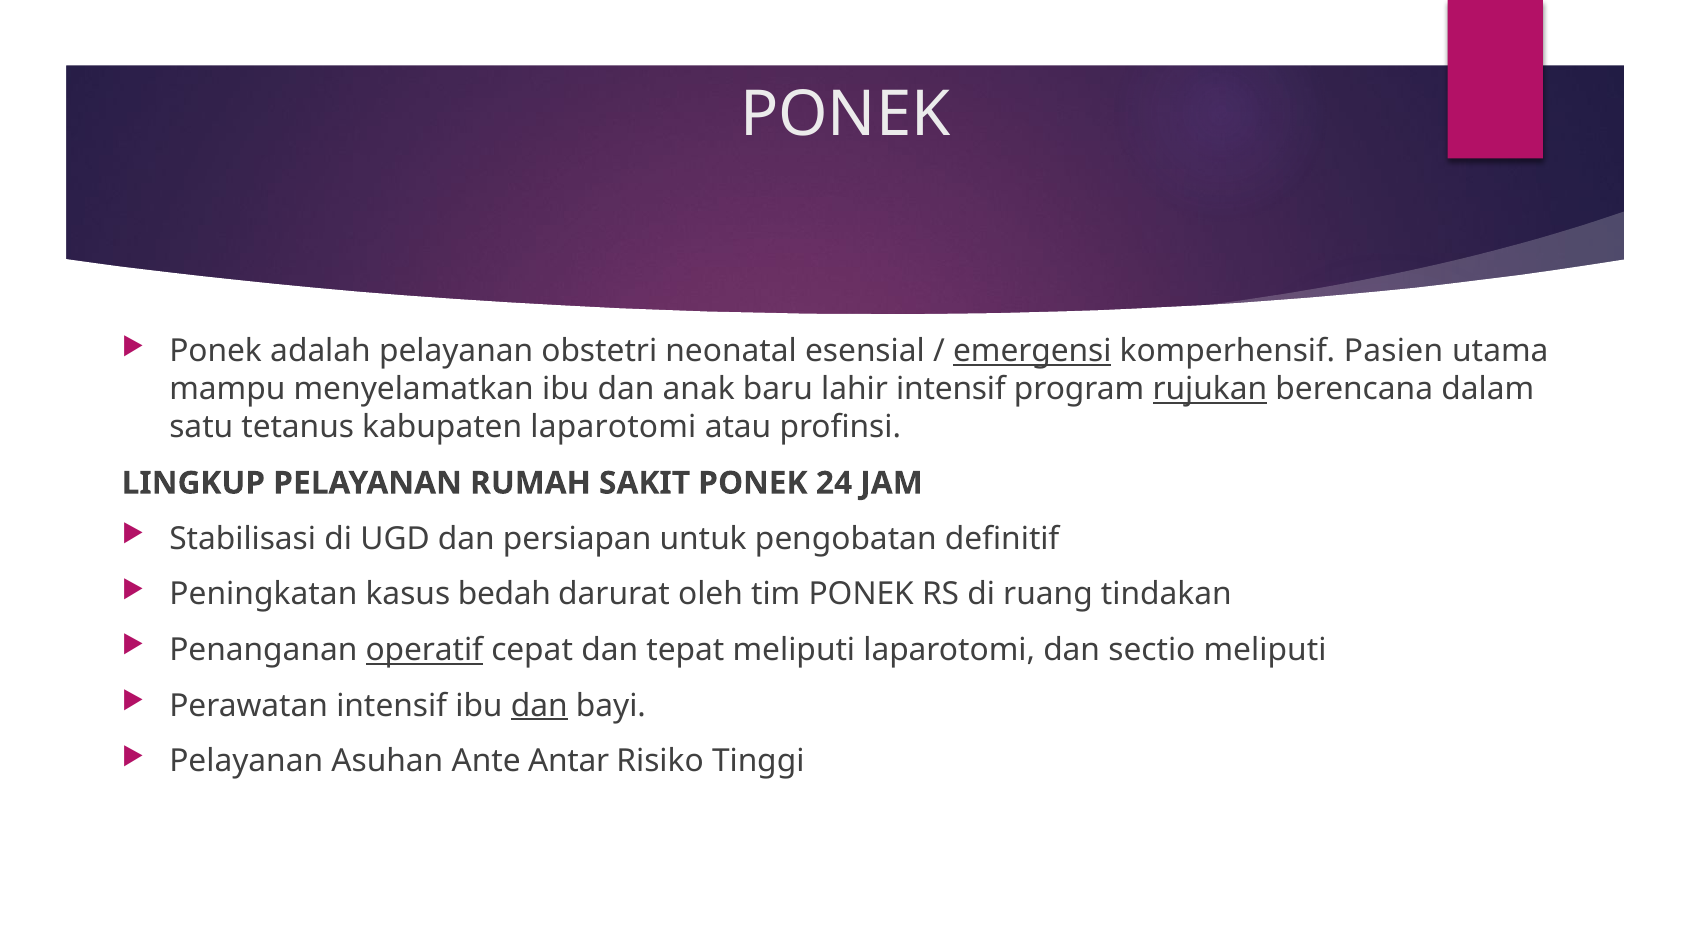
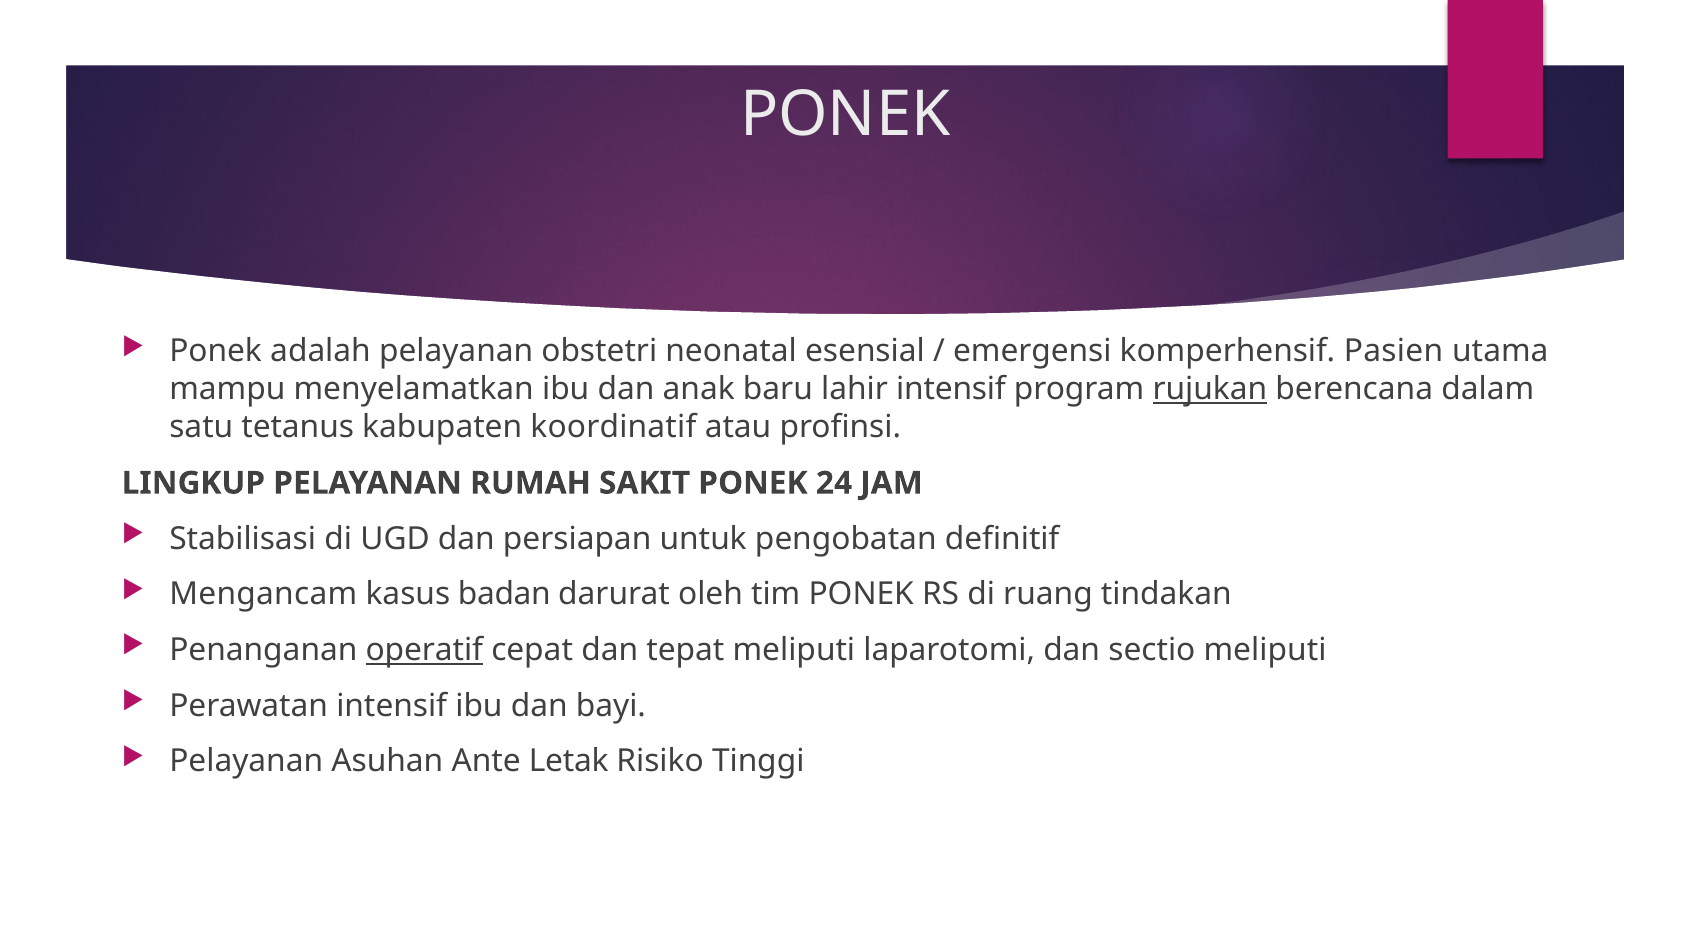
emergensi underline: present -> none
kabupaten laparotomi: laparotomi -> koordinatif
Peningkatan: Peningkatan -> Mengancam
bedah: bedah -> badan
dan at (539, 706) underline: present -> none
Antar: Antar -> Letak
